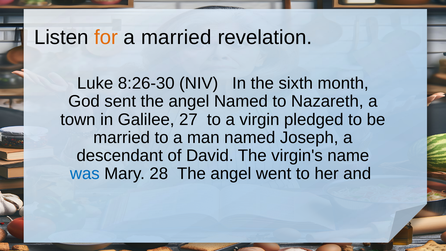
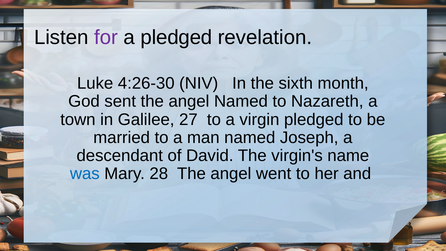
for colour: orange -> purple
a married: married -> pledged
8:26-30: 8:26-30 -> 4:26-30
